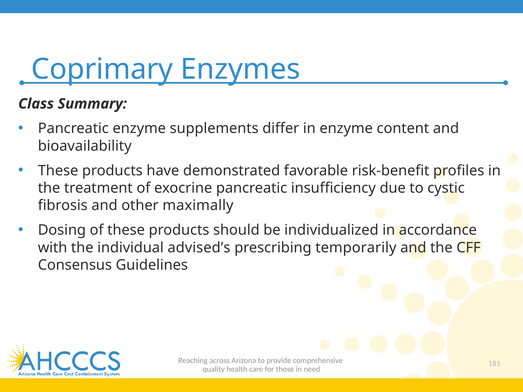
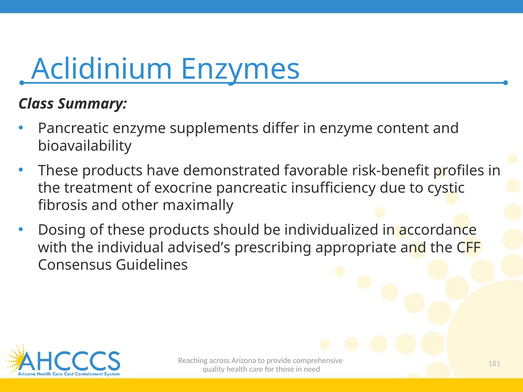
Coprimary: Coprimary -> Aclidinium
temporarily: temporarily -> appropriate
